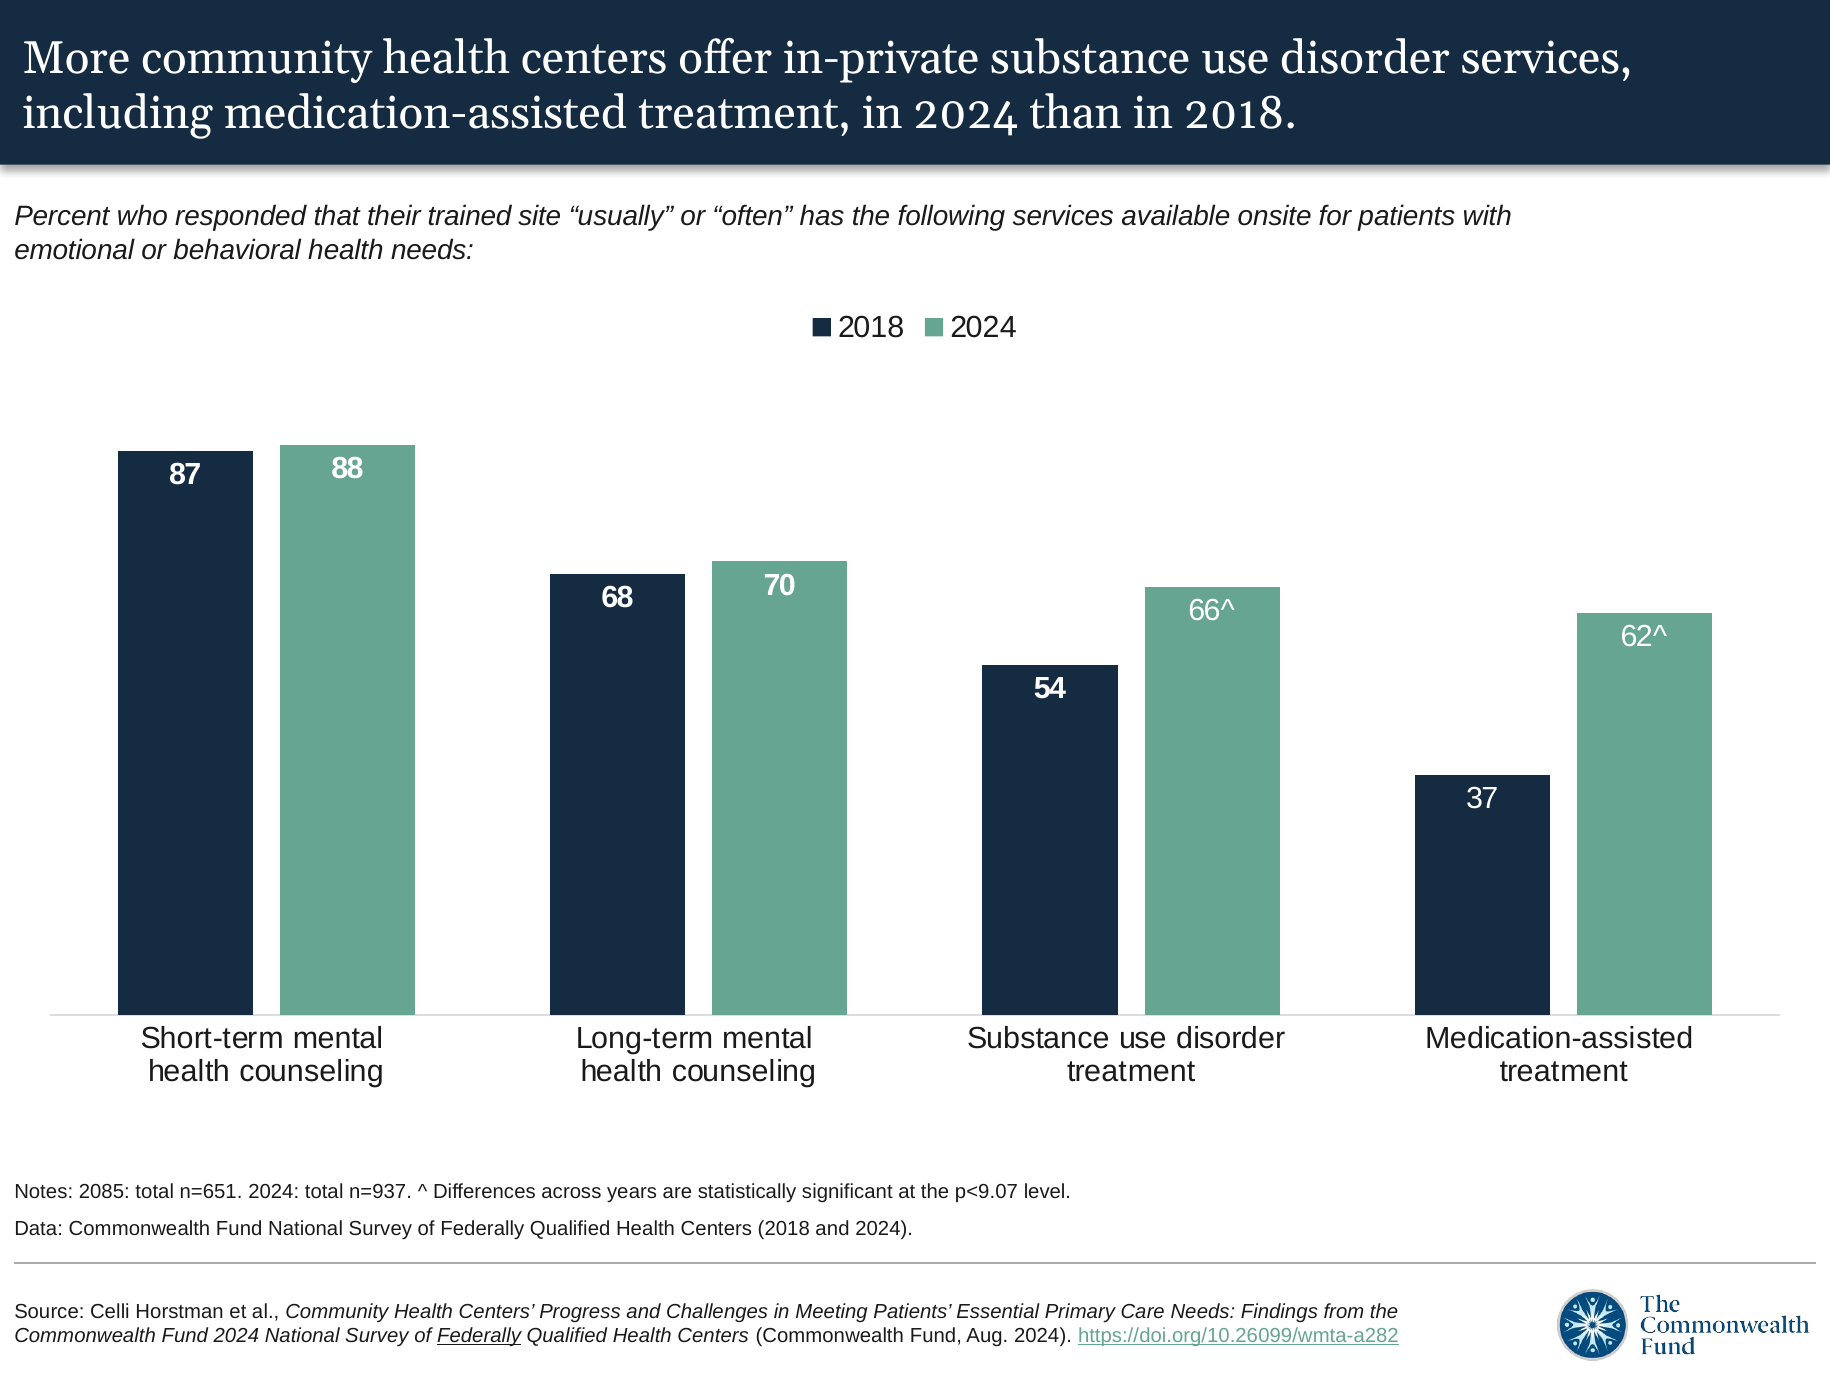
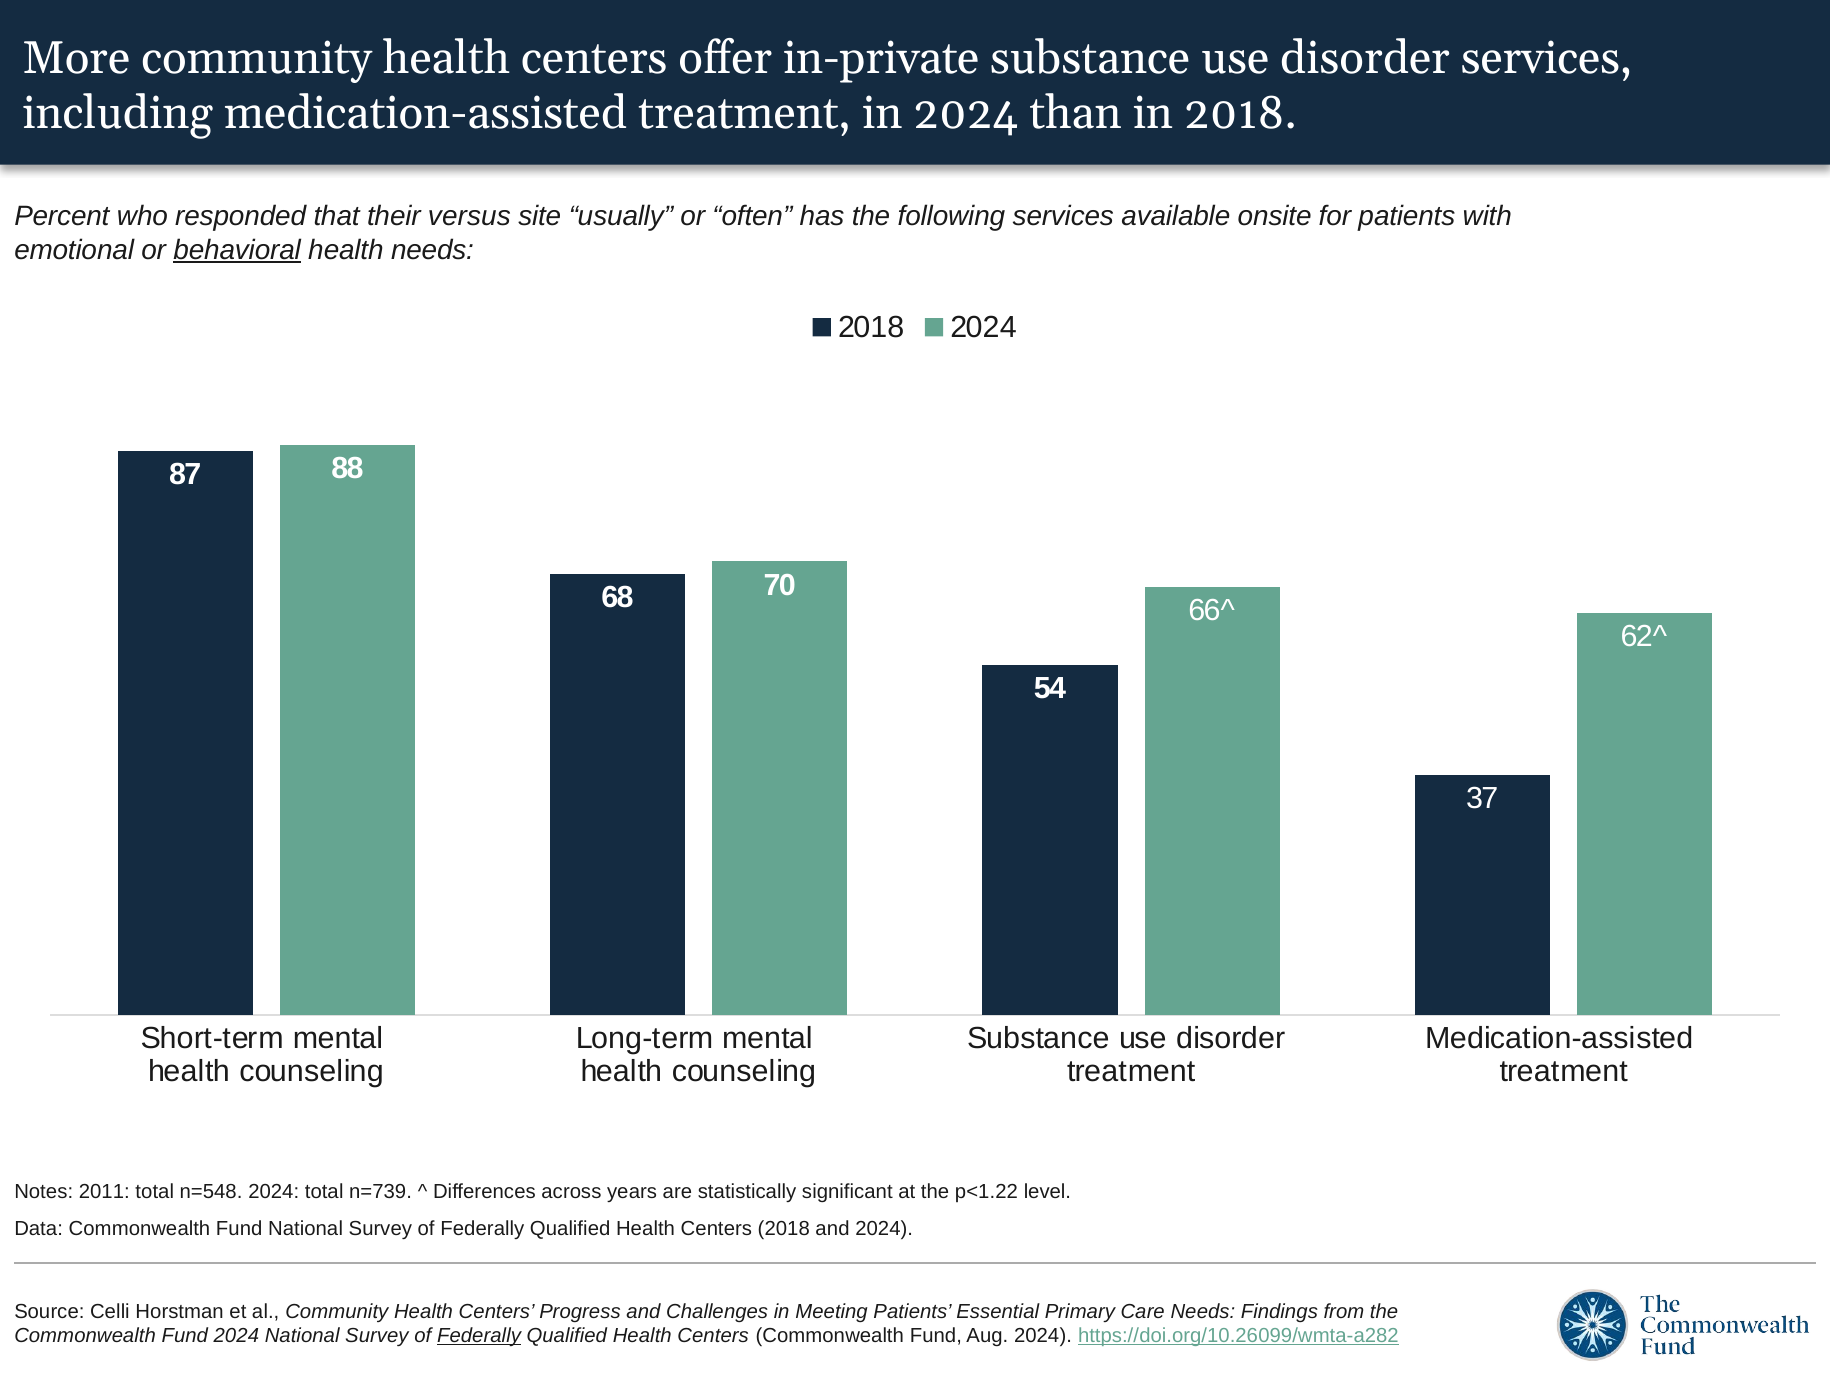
trained: trained -> versus
behavioral underline: none -> present
2085: 2085 -> 2011
n=651: n=651 -> n=548
n=937: n=937 -> n=739
p<9.07: p<9.07 -> p<1.22
